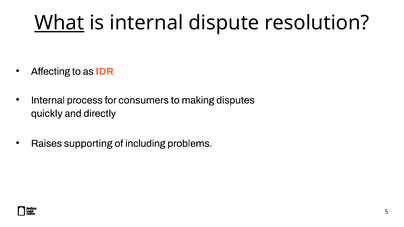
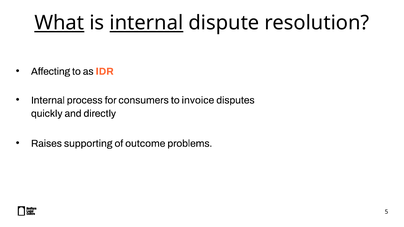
internal at (146, 23) underline: none -> present
making: making -> invoice
including: including -> outcome
